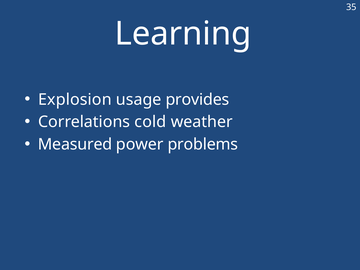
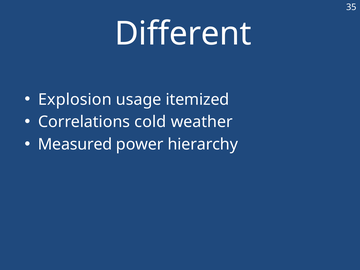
Learning: Learning -> Different
provides: provides -> itemized
problems: problems -> hierarchy
